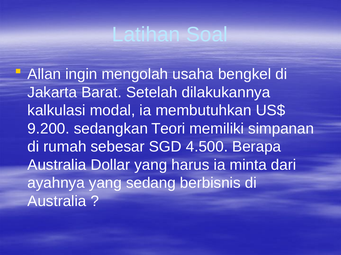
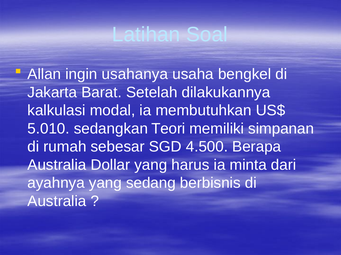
mengolah: mengolah -> usahanya
9.200: 9.200 -> 5.010
